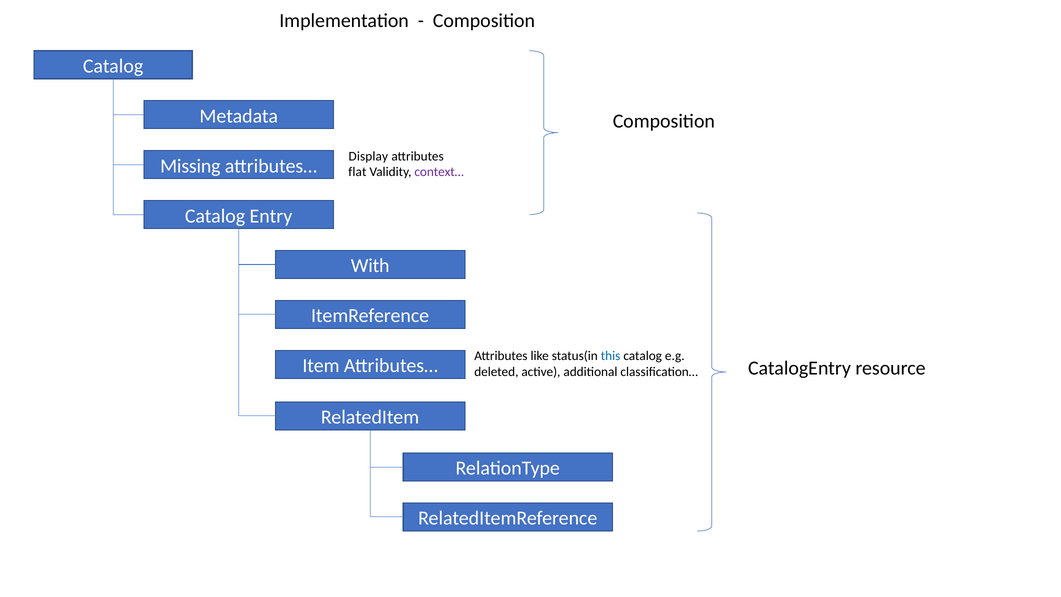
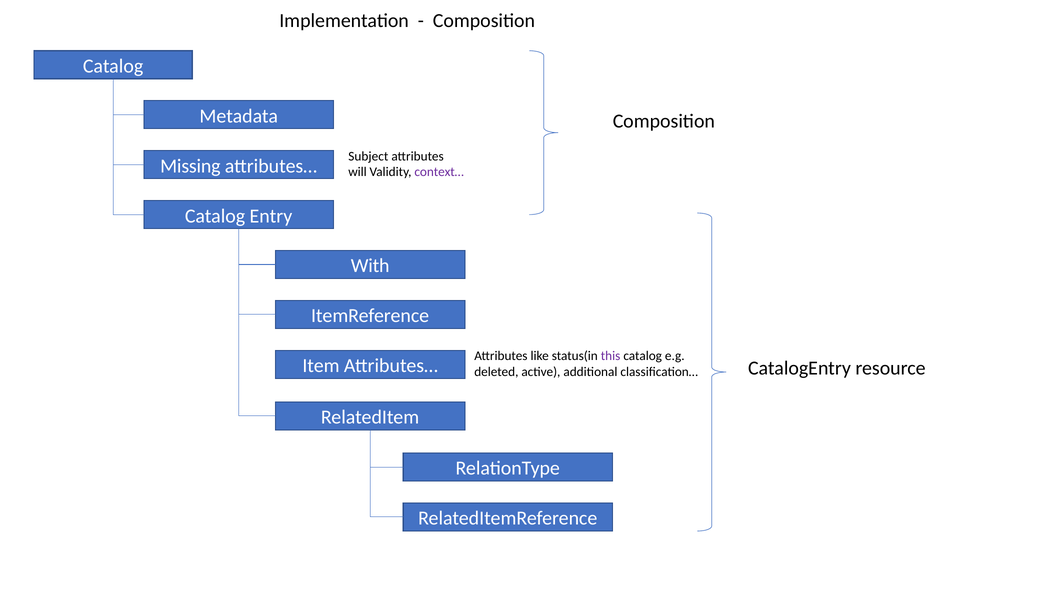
Display: Display -> Subject
flat: flat -> will
this colour: blue -> purple
